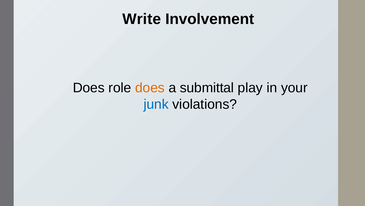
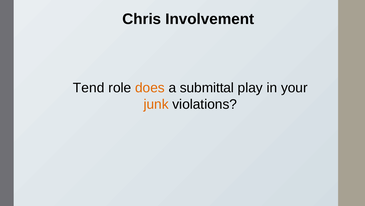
Write: Write -> Chris
Does at (89, 88): Does -> Tend
junk colour: blue -> orange
